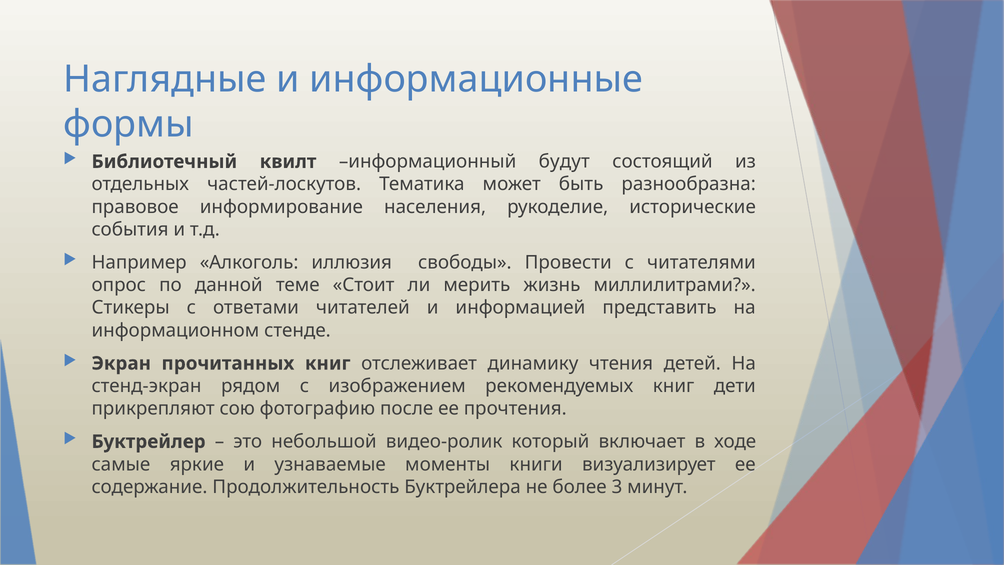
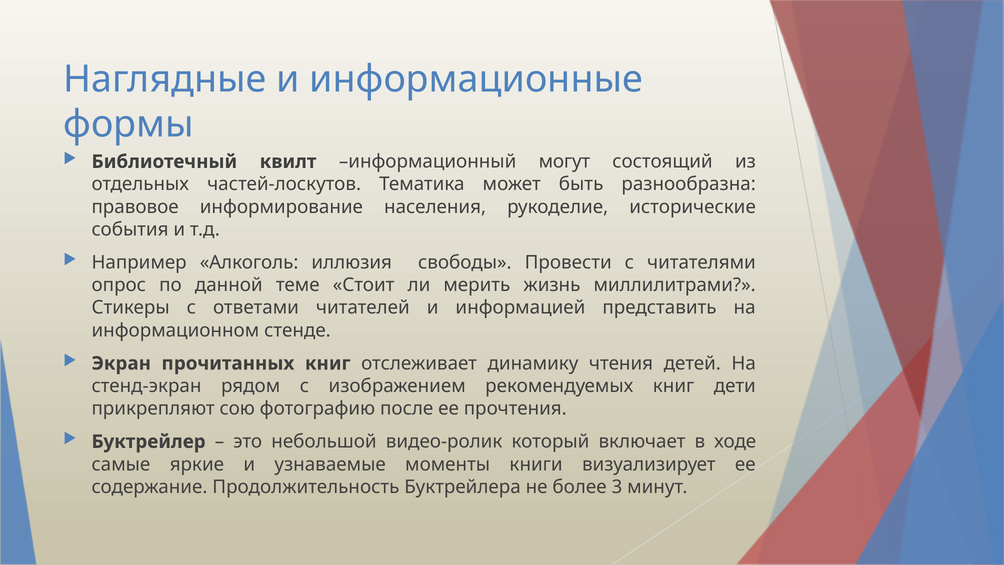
будут: будут -> могут
